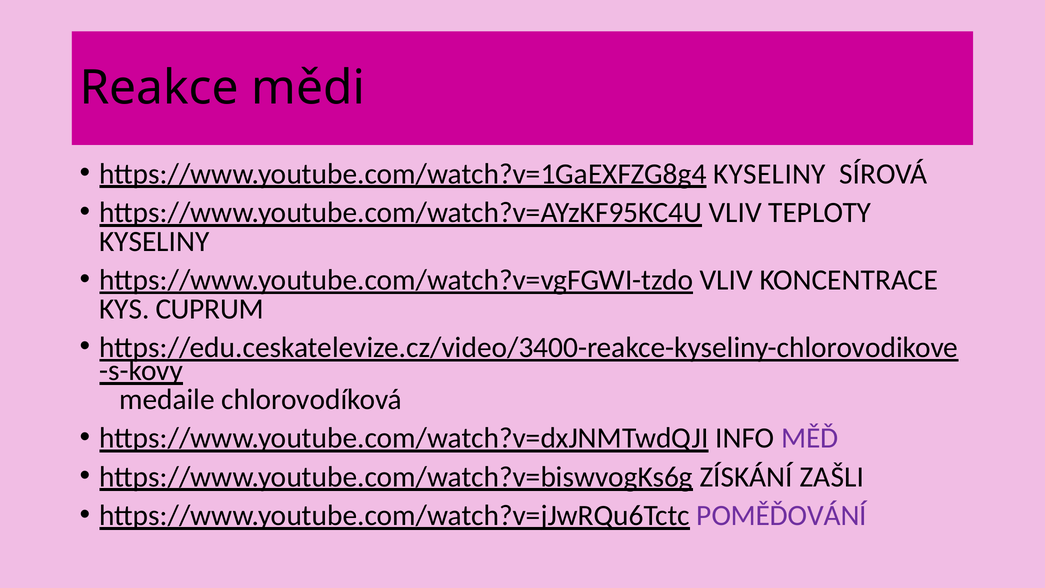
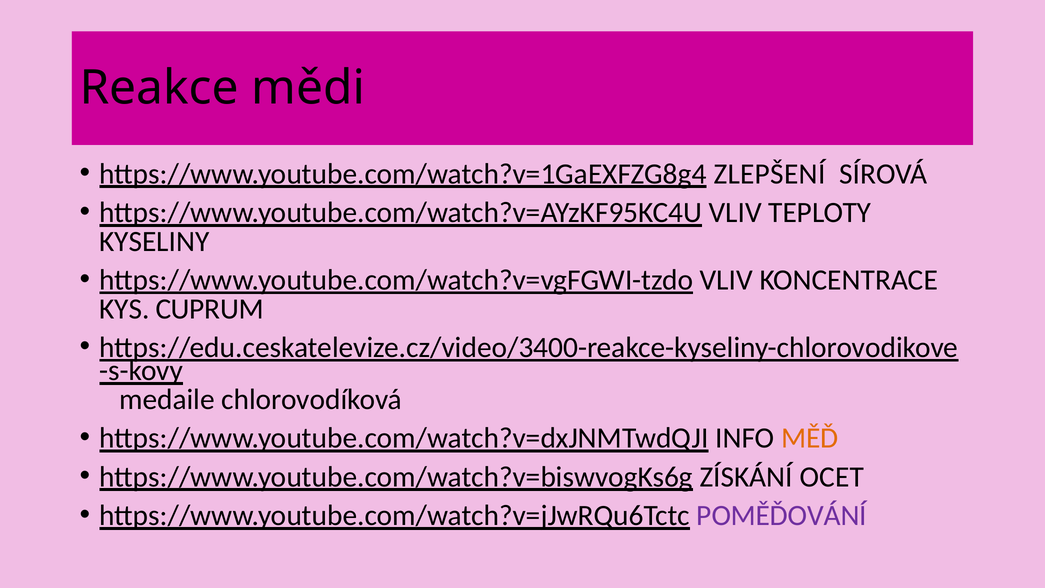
https://www.youtube.com/watch?v=1GaEXFZG8g4 KYSELINY: KYSELINY -> ZLEPŠENÍ
MĚĎ colour: purple -> orange
ZAŠLI: ZAŠLI -> OCET
